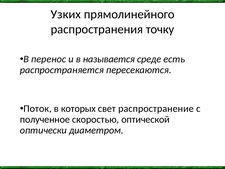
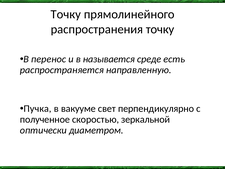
Узких at (66, 14): Узких -> Точку
пересекаются: пересекаются -> направленную
Поток: Поток -> Пучка
которых: которых -> вакууме
распространение: распространение -> перпендикулярно
оптической: оптической -> зеркальной
